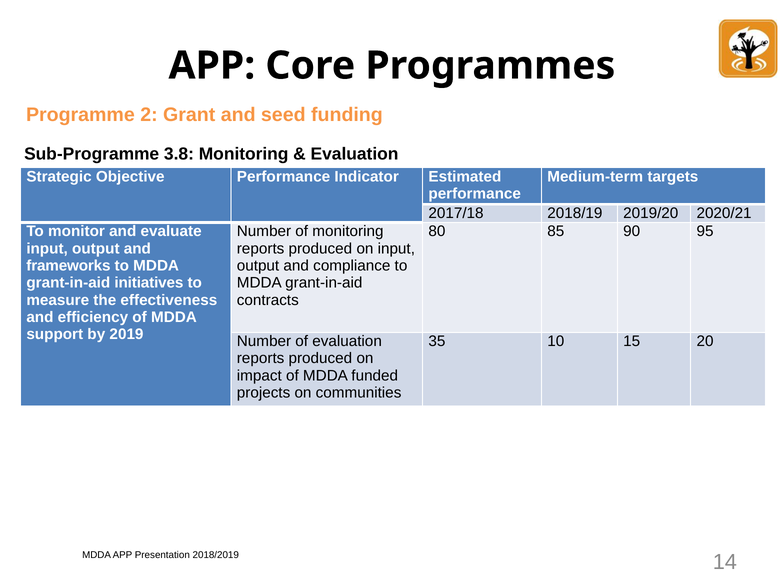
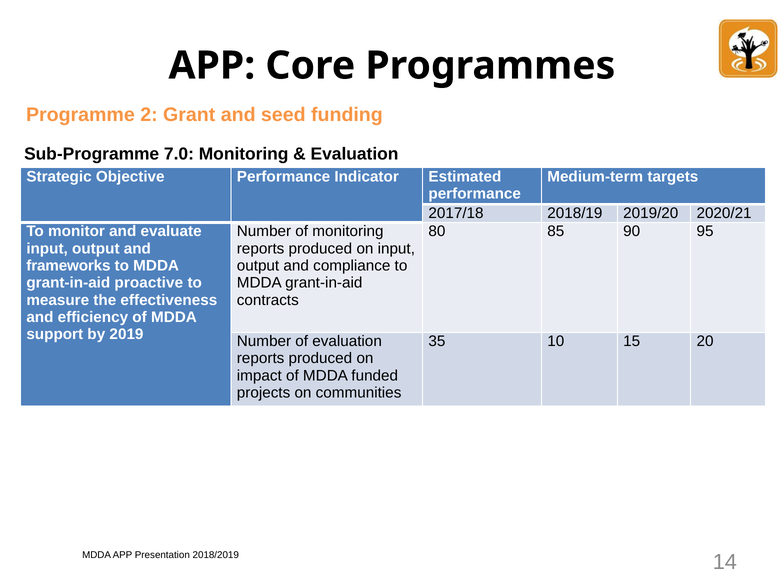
3.8: 3.8 -> 7.0
initiatives: initiatives -> proactive
